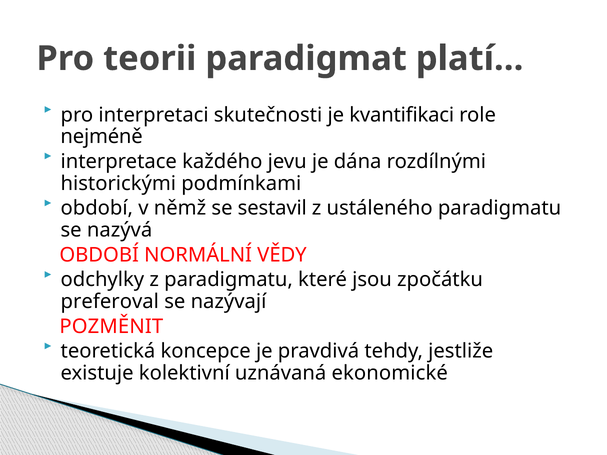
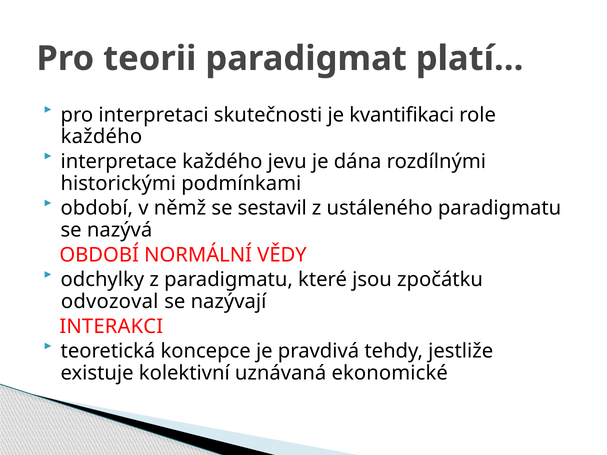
nejméně at (102, 137): nejméně -> každého
preferoval: preferoval -> odvozoval
POZMĚNIT: POZMĚNIT -> INTERAKCI
